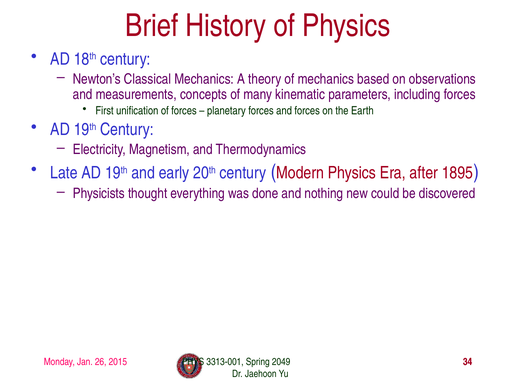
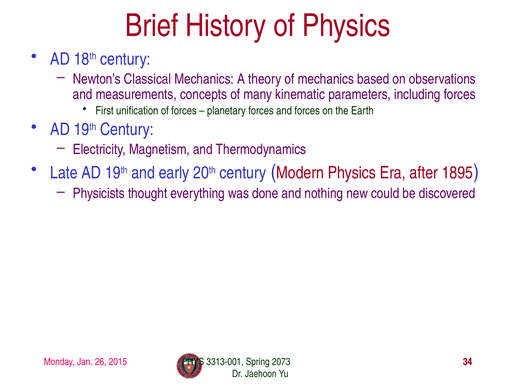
2049: 2049 -> 2073
